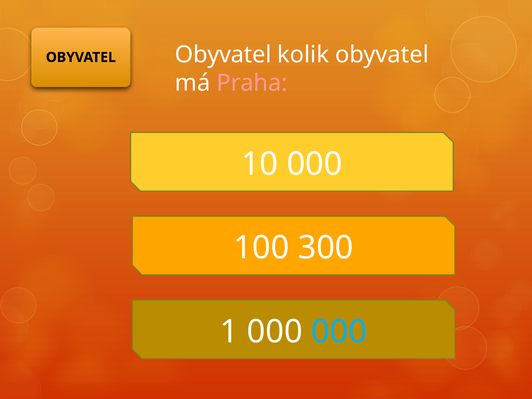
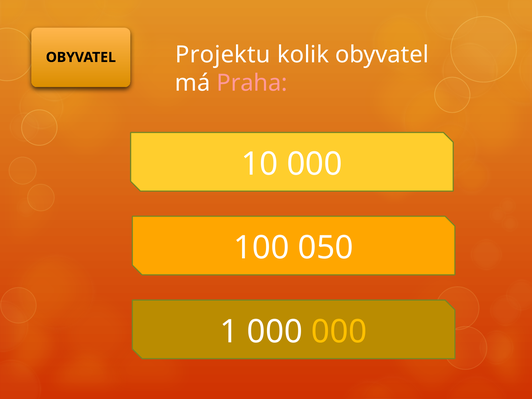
Obyvatel at (223, 55): Obyvatel -> Projektu
300: 300 -> 050
000 at (339, 332) colour: light blue -> yellow
